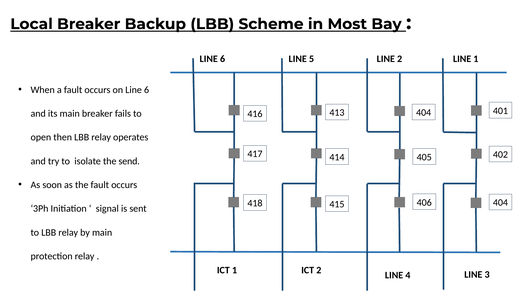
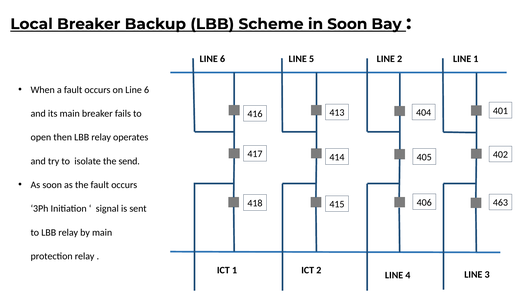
in Most: Most -> Soon
406 404: 404 -> 463
